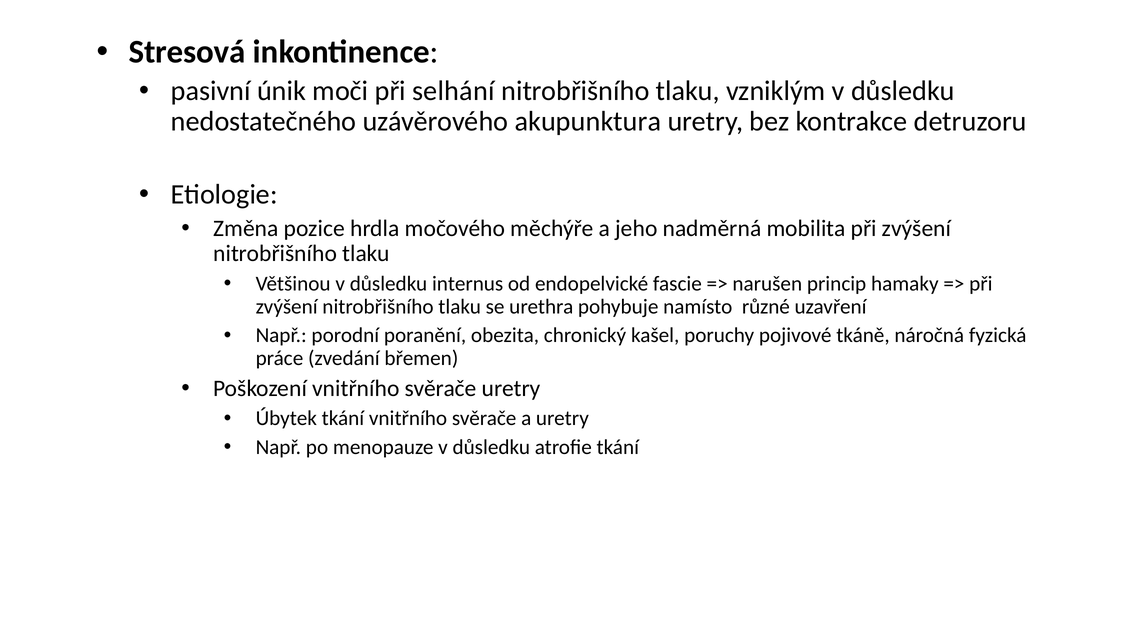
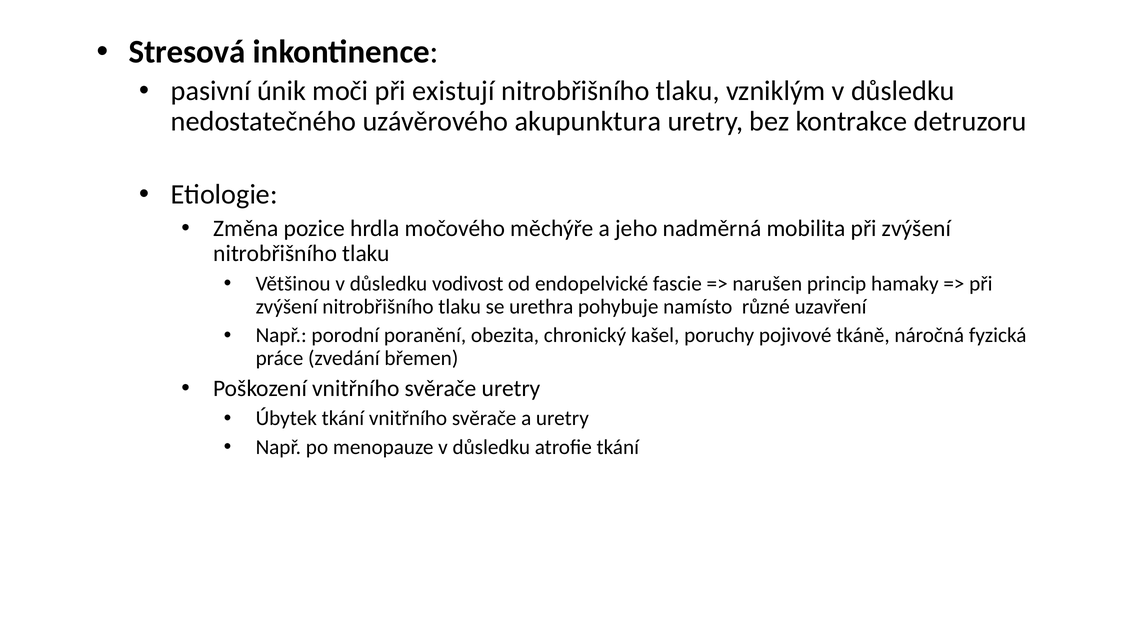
selhání: selhání -> existují
internus: internus -> vodivost
